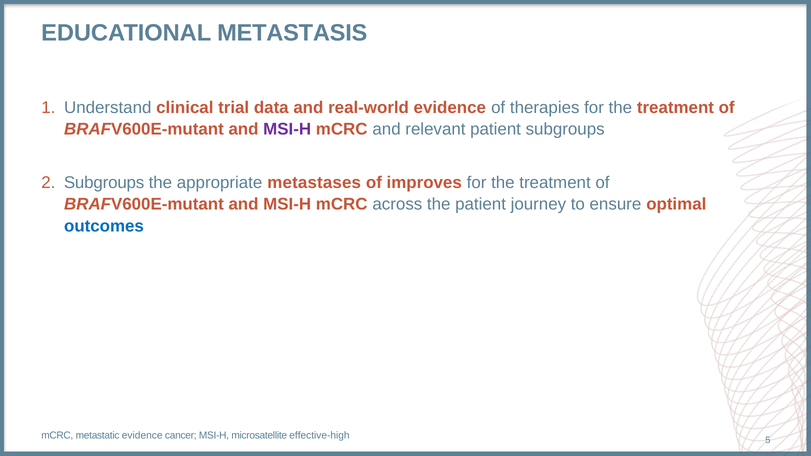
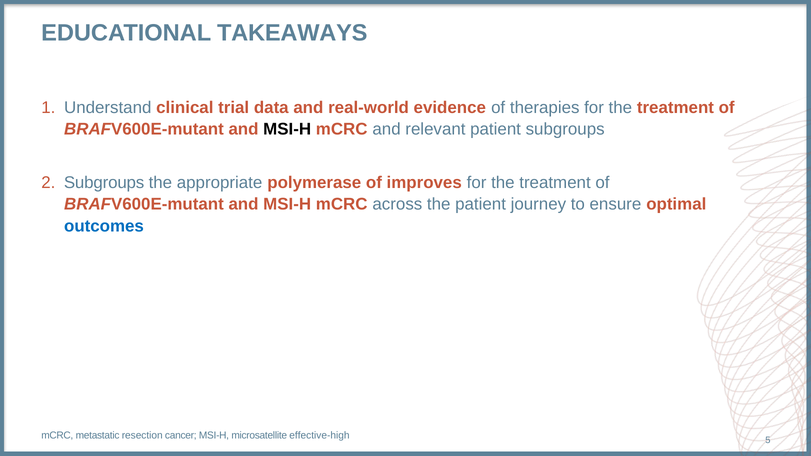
METASTASIS: METASTASIS -> TAKEAWAYS
MSI-H at (287, 129) colour: purple -> black
metastases: metastases -> polymerase
metastatic evidence: evidence -> resection
